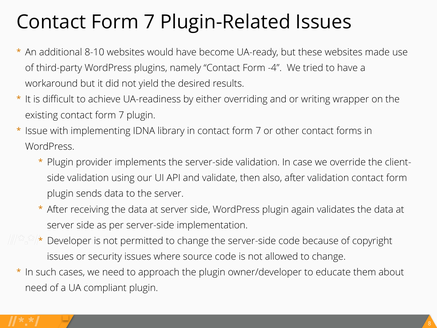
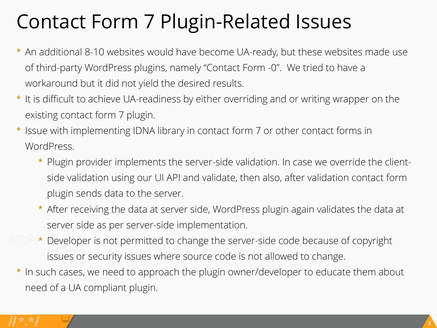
-4: -4 -> -0
